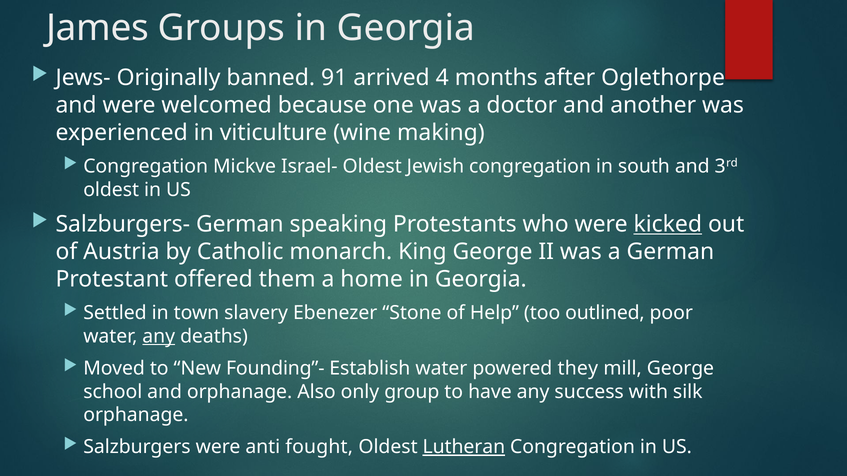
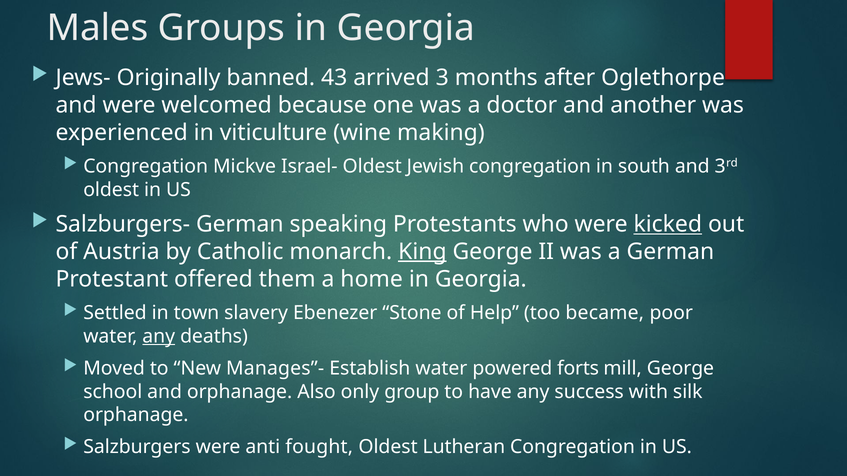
James: James -> Males
91: 91 -> 43
4: 4 -> 3
King underline: none -> present
outlined: outlined -> became
Founding”-: Founding”- -> Manages”-
they: they -> forts
Lutheran underline: present -> none
